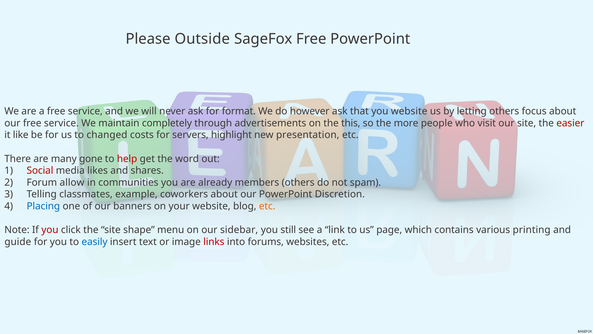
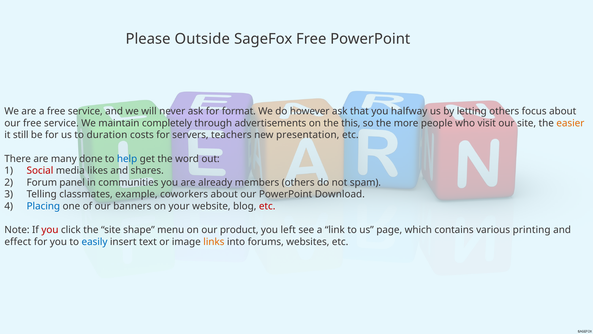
you website: website -> halfway
easier colour: red -> orange
like: like -> still
changed: changed -> duration
highlight: highlight -> teachers
gone: gone -> done
help colour: red -> blue
allow: allow -> panel
Discretion: Discretion -> Download
etc at (267, 206) colour: orange -> red
sidebar: sidebar -> product
still: still -> left
guide: guide -> effect
links colour: red -> orange
